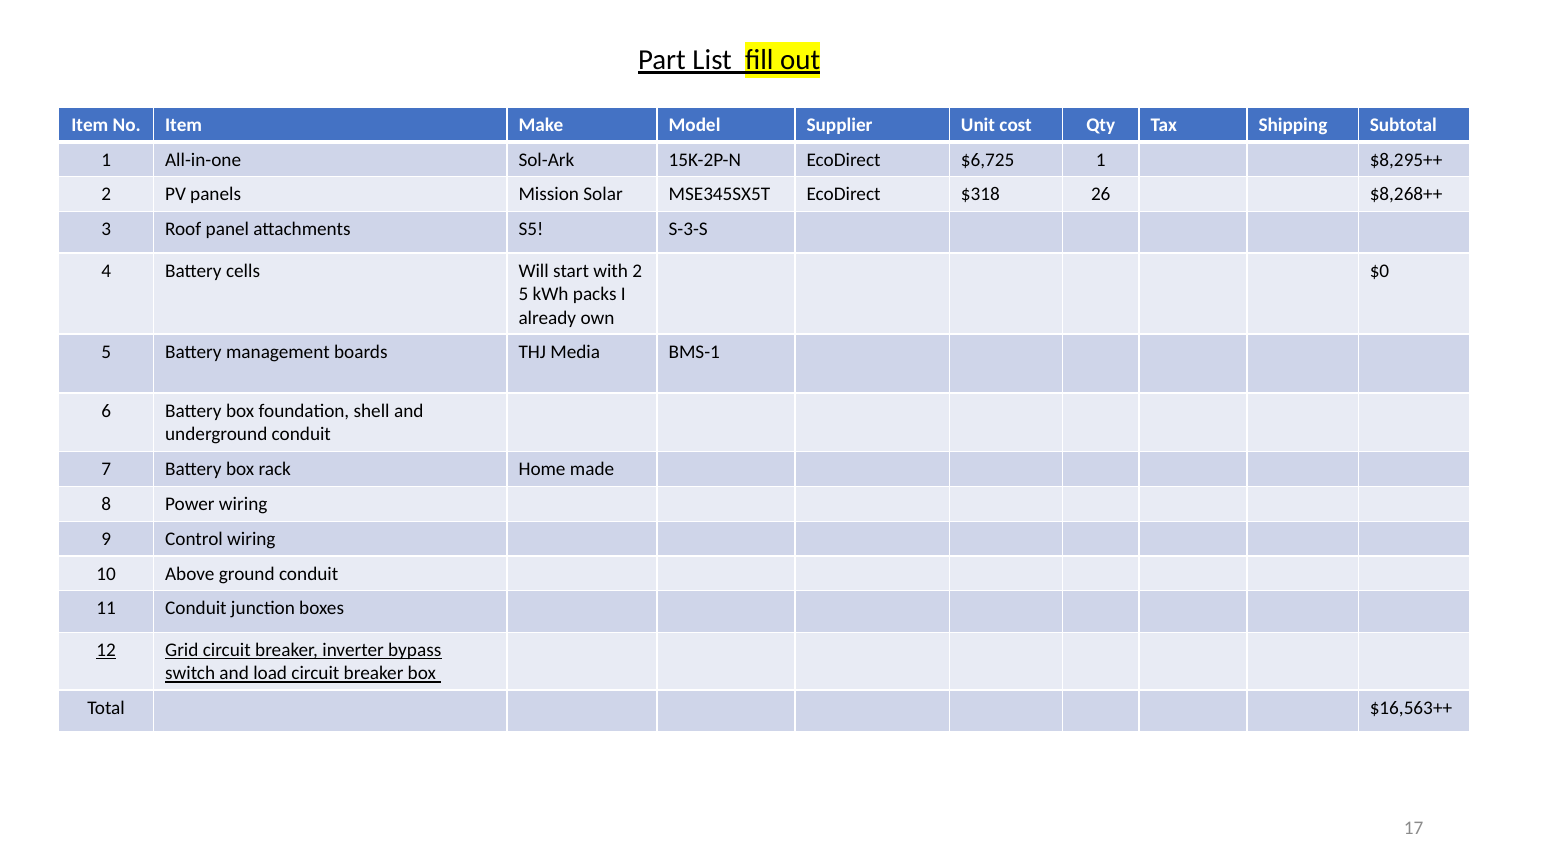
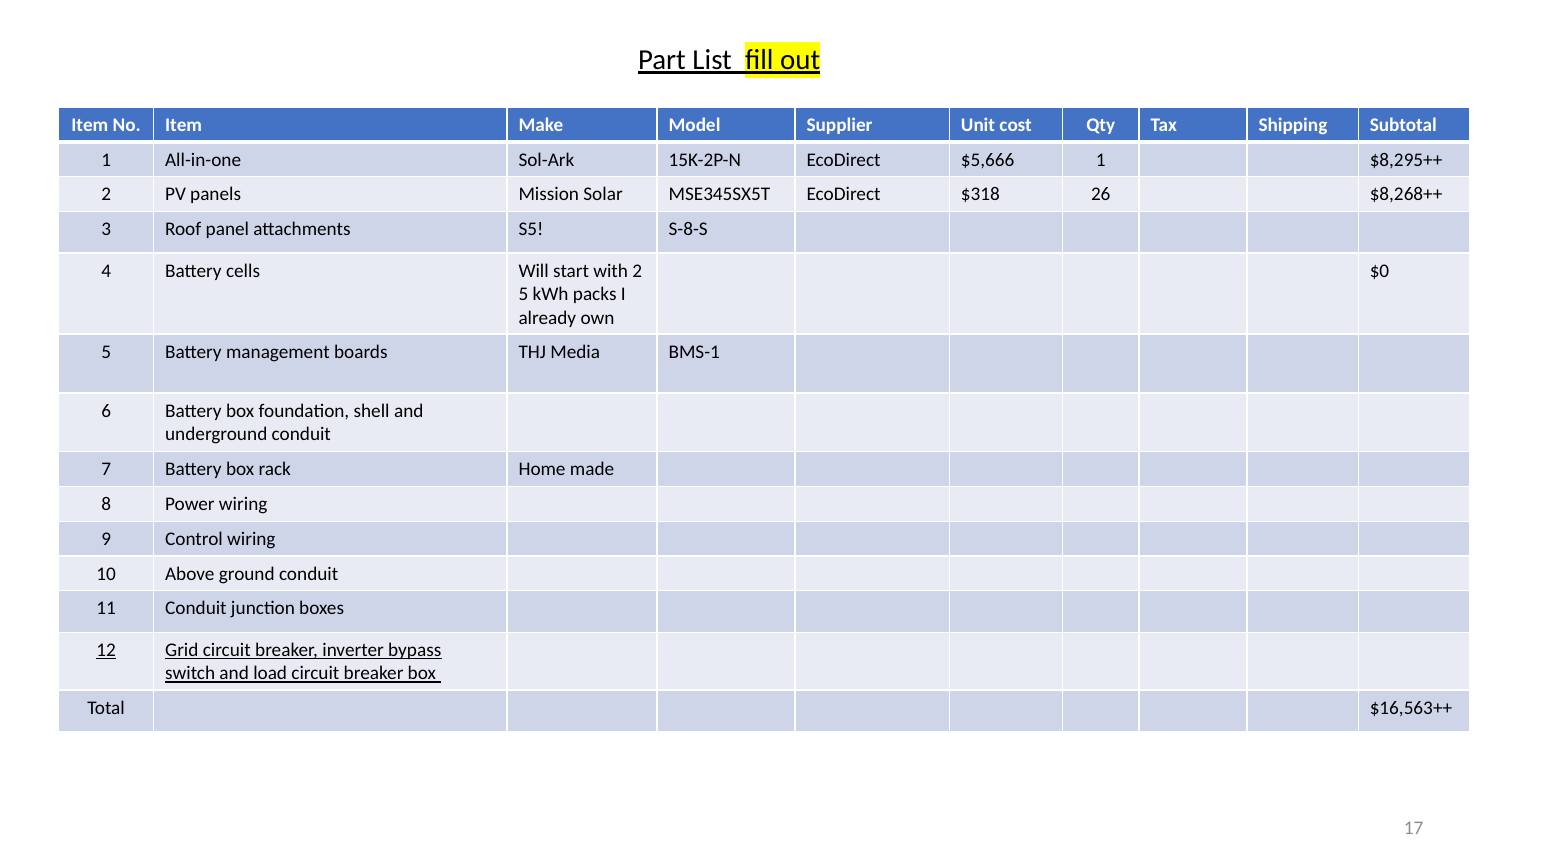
$6,725: $6,725 -> $5,666
S-3-S: S-3-S -> S-8-S
